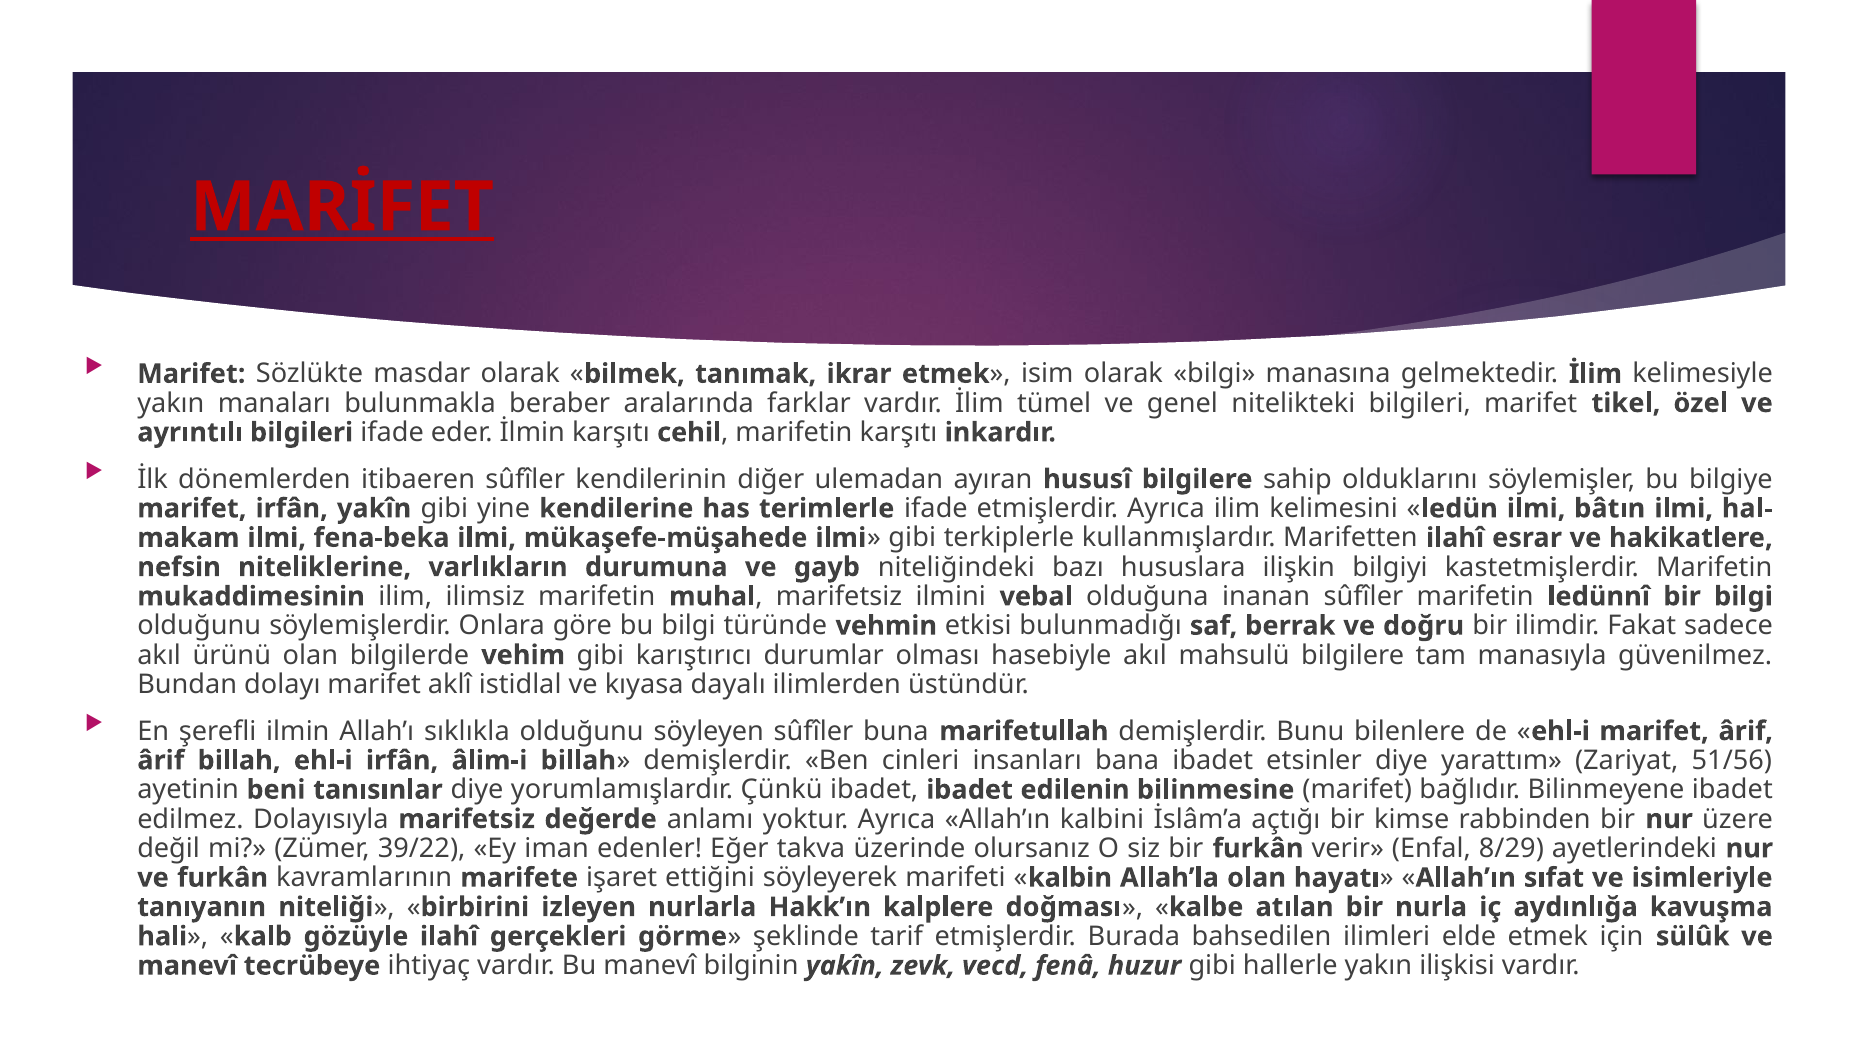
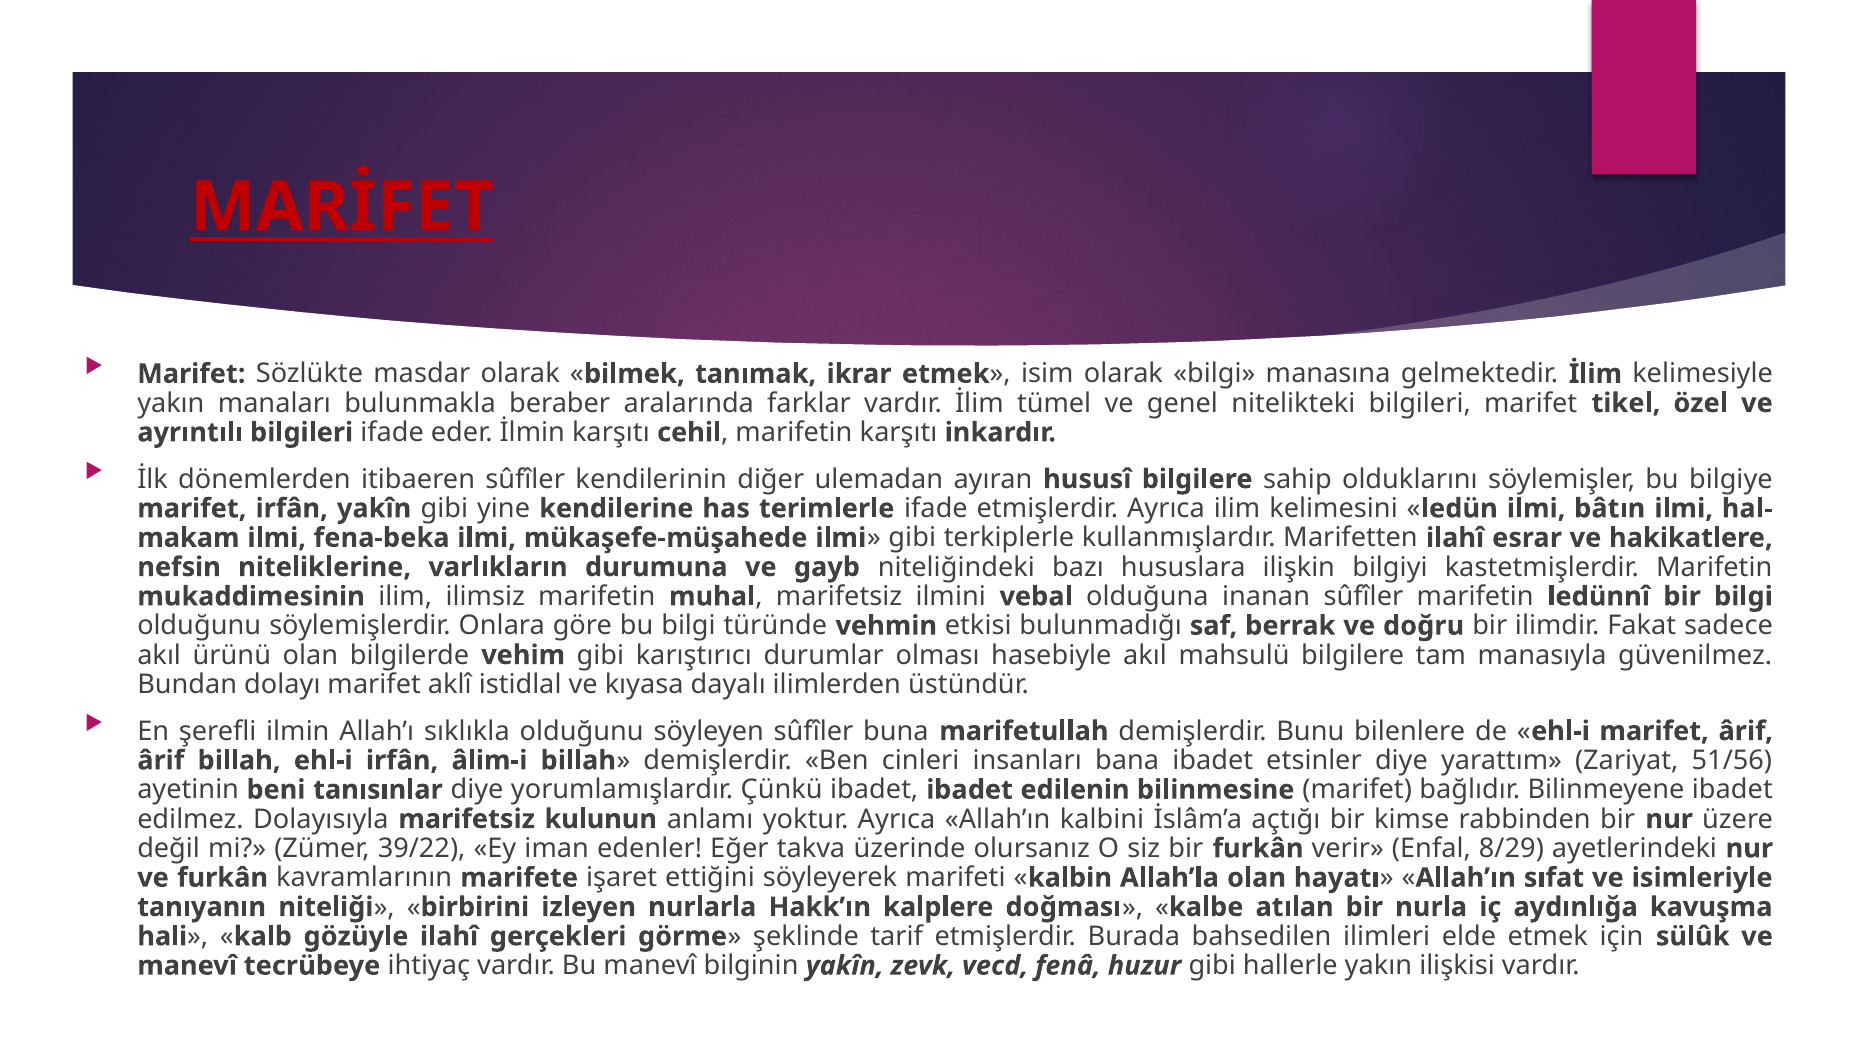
değerde: değerde -> kulunun
